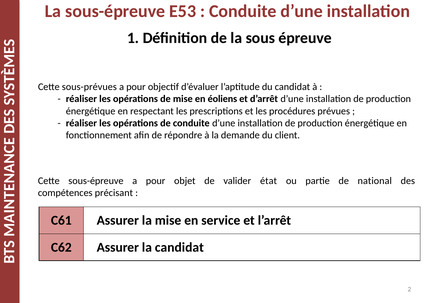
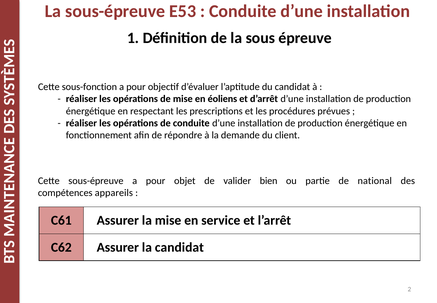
sous-prévues: sous-prévues -> sous-fonction
état: état -> bien
précisant: précisant -> appareils
